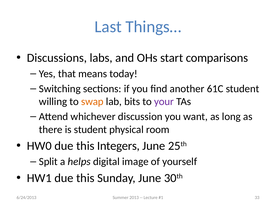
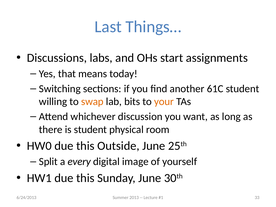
comparisons: comparisons -> assignments
your colour: purple -> orange
Integers: Integers -> Outside
helps: helps -> every
